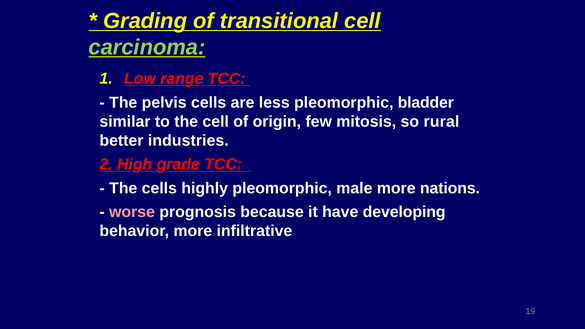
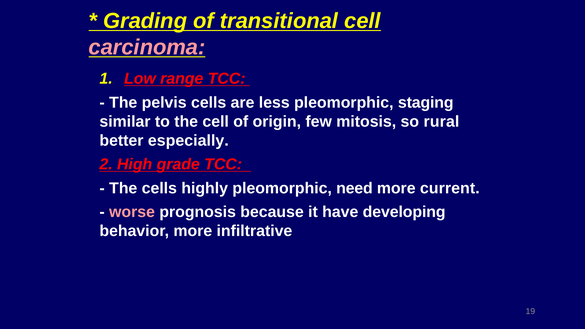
carcinoma colour: light green -> pink
bladder: bladder -> staging
industries: industries -> especially
male: male -> need
nations: nations -> current
